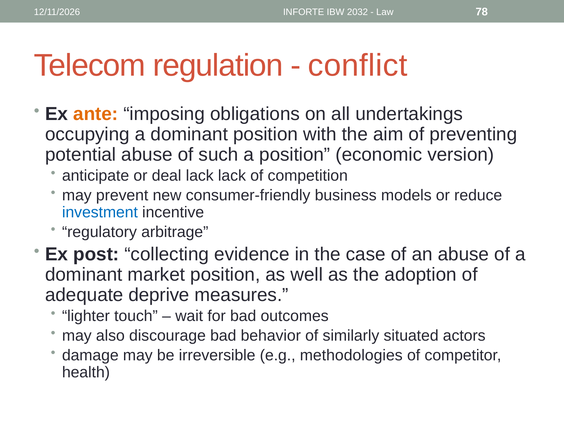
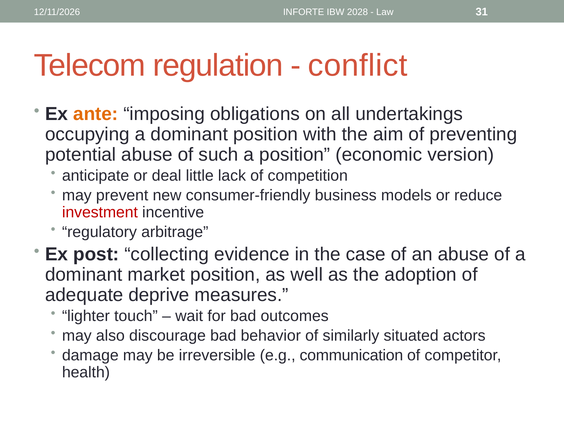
2032: 2032 -> 2028
78: 78 -> 31
deal lack: lack -> little
investment colour: blue -> red
methodologies: methodologies -> communication
